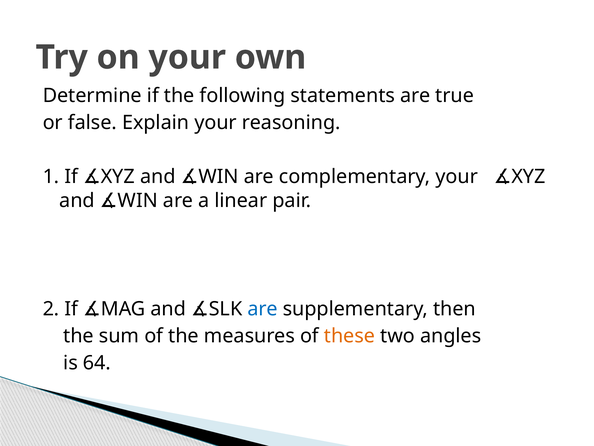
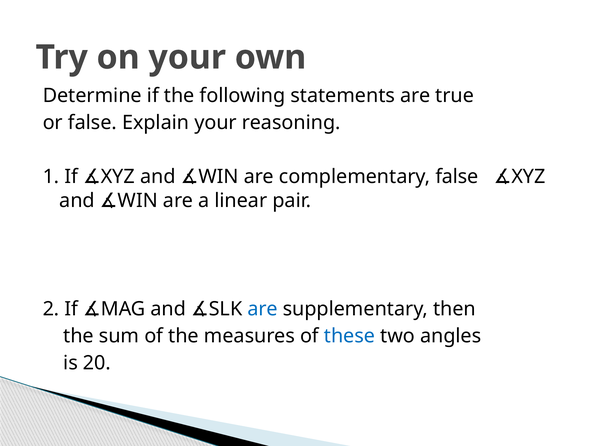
complementary your: your -> false
these colour: orange -> blue
64: 64 -> 20
